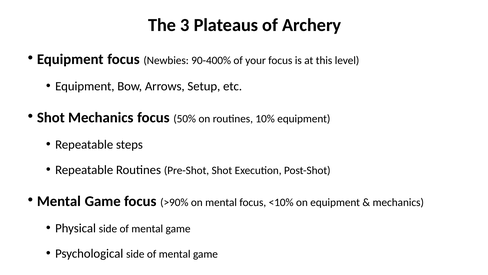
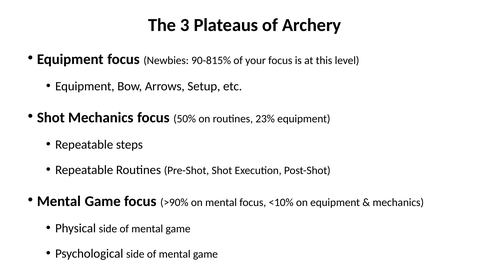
90-400%: 90-400% -> 90-815%
10%: 10% -> 23%
